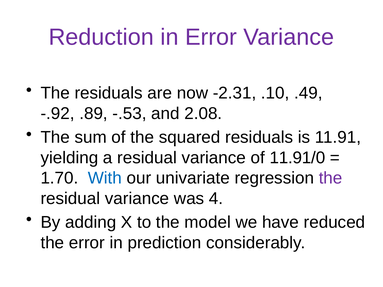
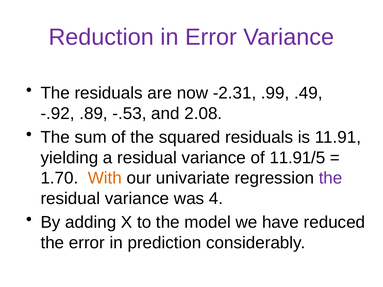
.10: .10 -> .99
11.91/0: 11.91/0 -> 11.91/5
With colour: blue -> orange
